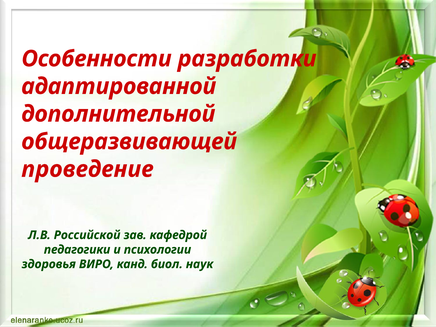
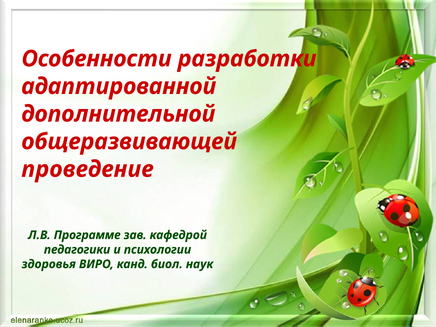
Российской: Российской -> Программе
